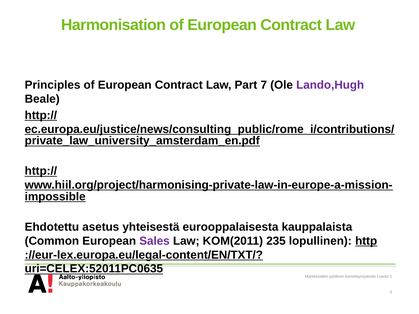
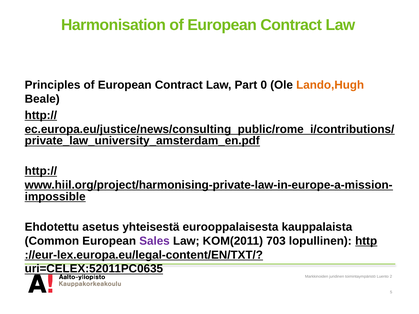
7: 7 -> 0
Lando,Hugh colour: purple -> orange
235: 235 -> 703
